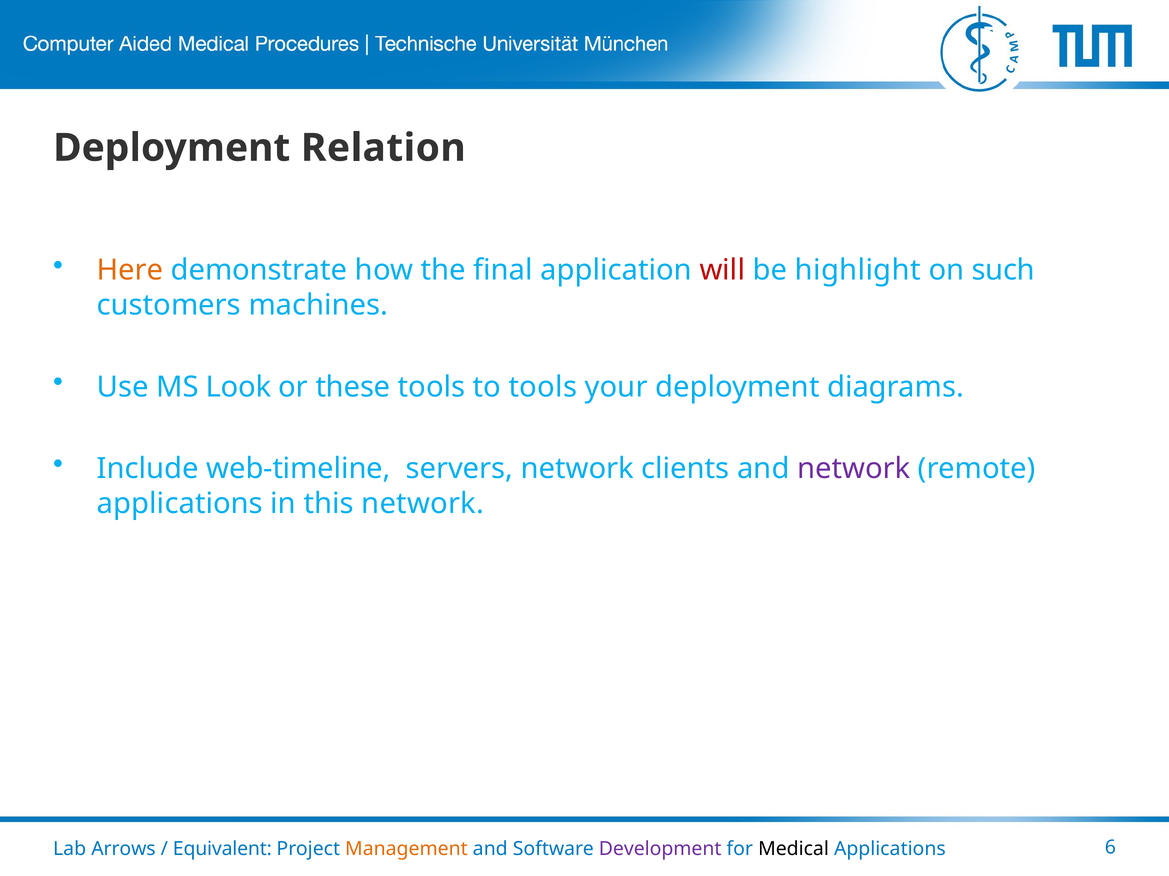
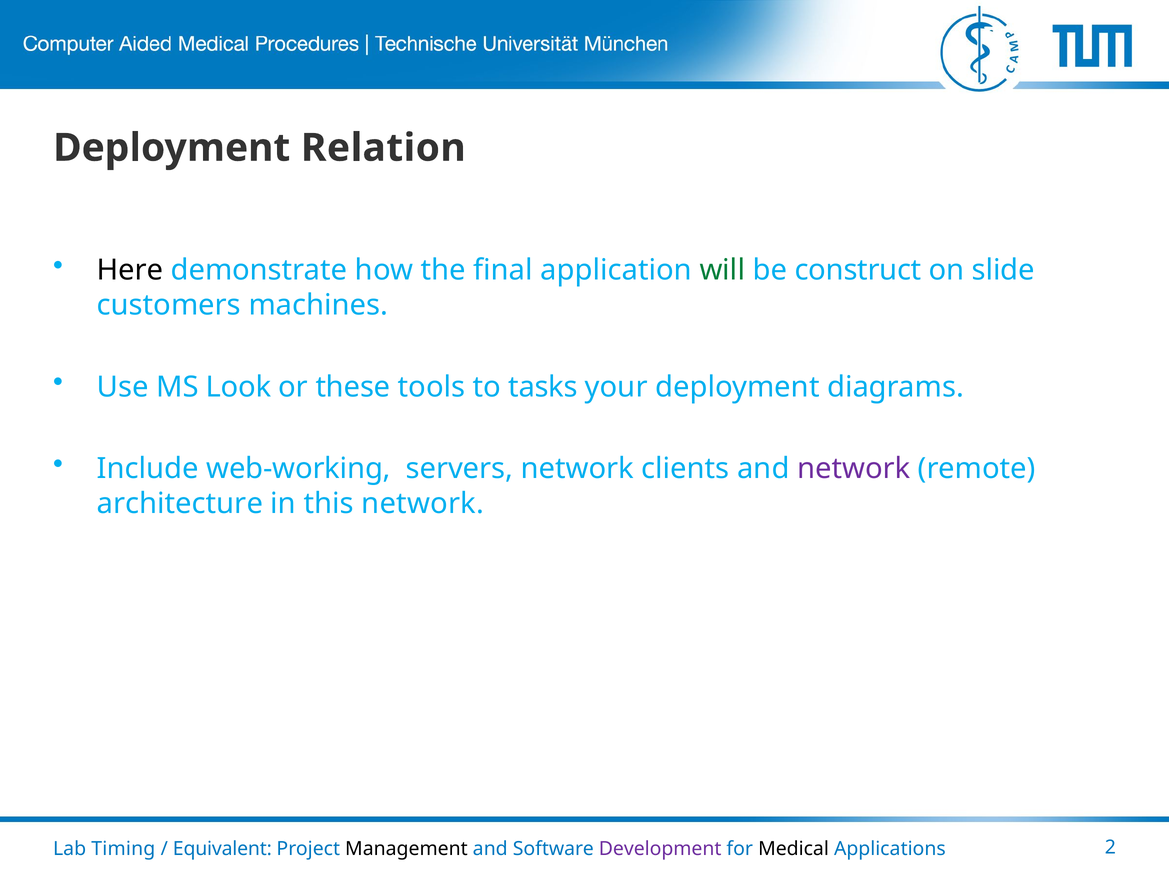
Here colour: orange -> black
will colour: red -> green
highlight: highlight -> construct
such: such -> slide
to tools: tools -> tasks
web-timeline: web-timeline -> web-working
applications at (180, 504): applications -> architecture
Arrows: Arrows -> Timing
Management colour: orange -> black
6: 6 -> 2
